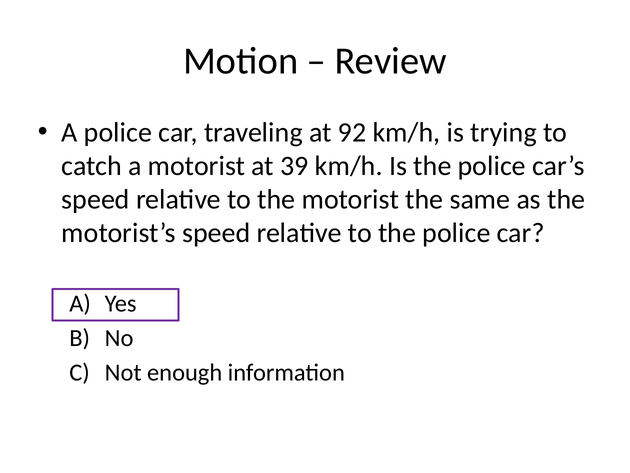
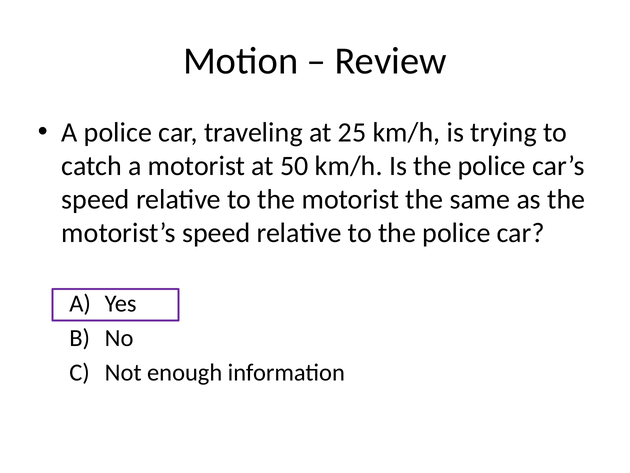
92: 92 -> 25
39: 39 -> 50
